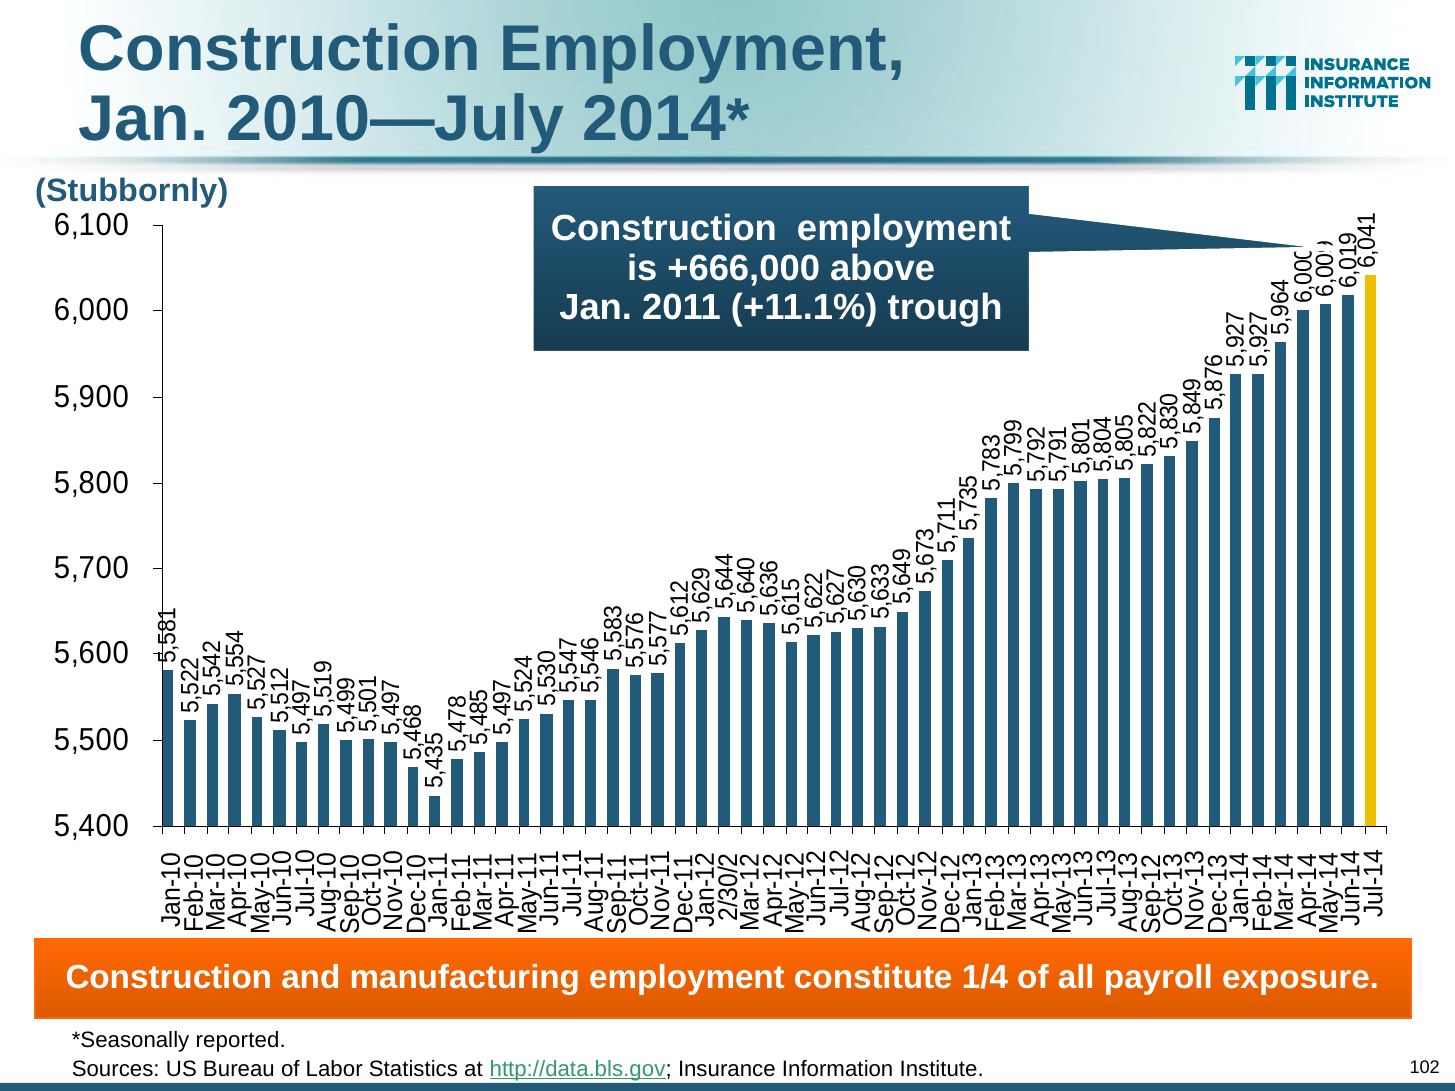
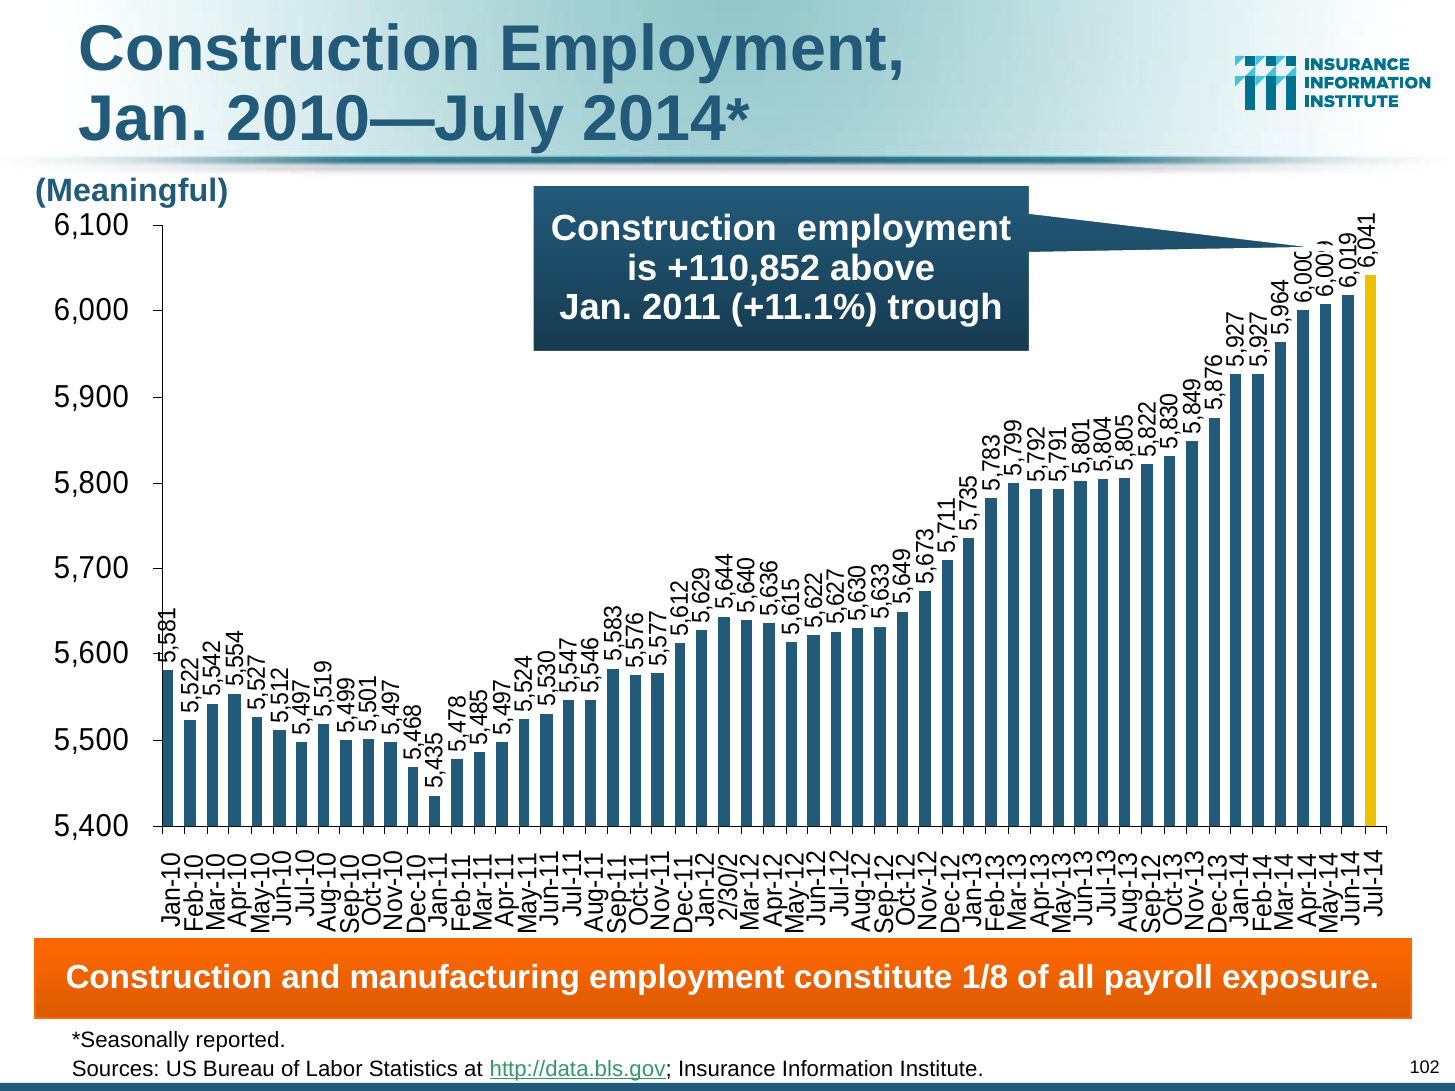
Stubbornly: Stubbornly -> Meaningful
+666,000: +666,000 -> +110,852
1/4: 1/4 -> 1/8
